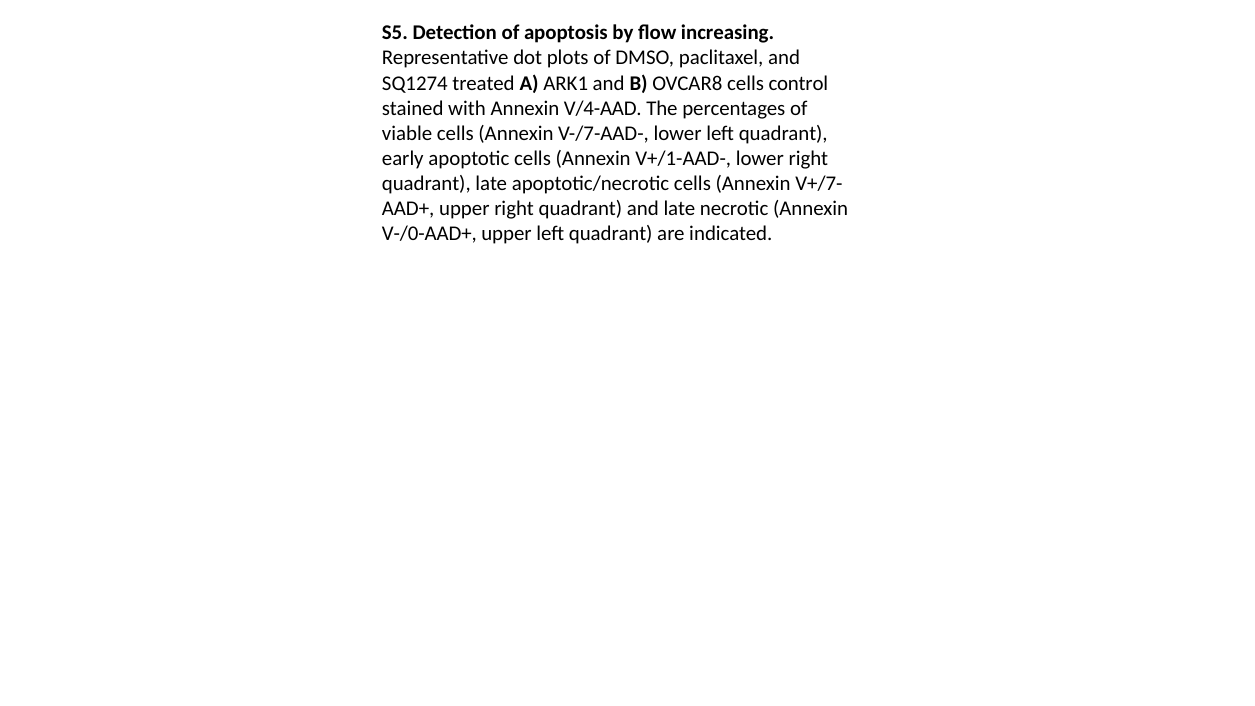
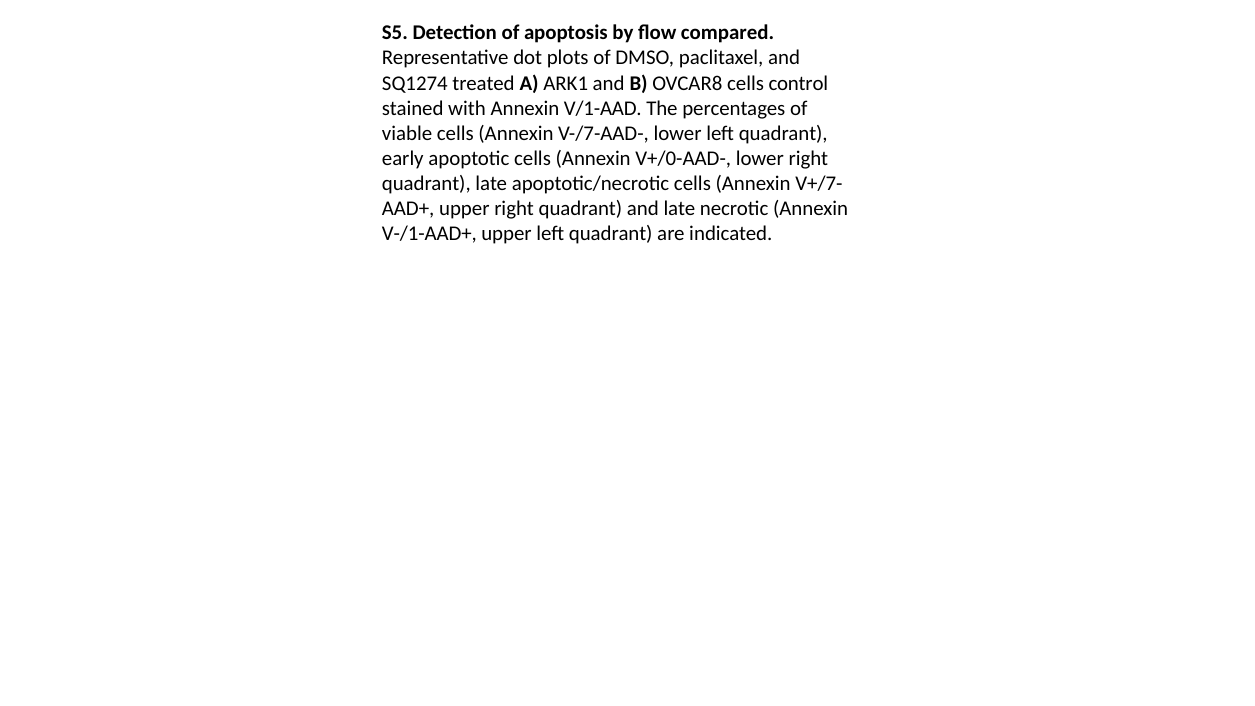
increasing: increasing -> compared
V/4-AAD: V/4-AAD -> V/1-AAD
V+/1-AAD-: V+/1-AAD- -> V+/0-AAD-
V-/0-AAD+: V-/0-AAD+ -> V-/1-AAD+
